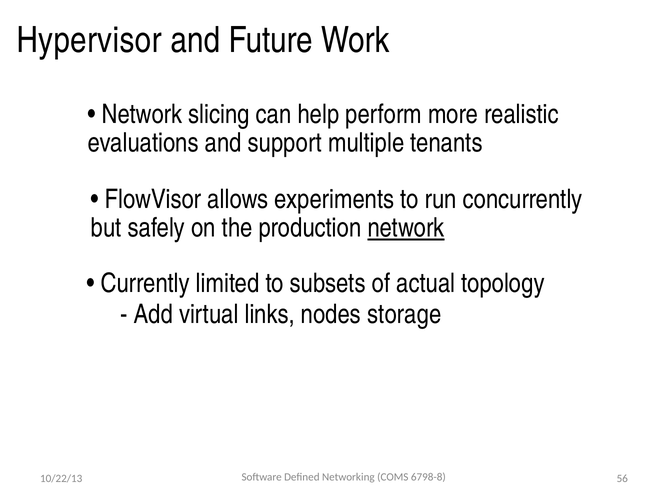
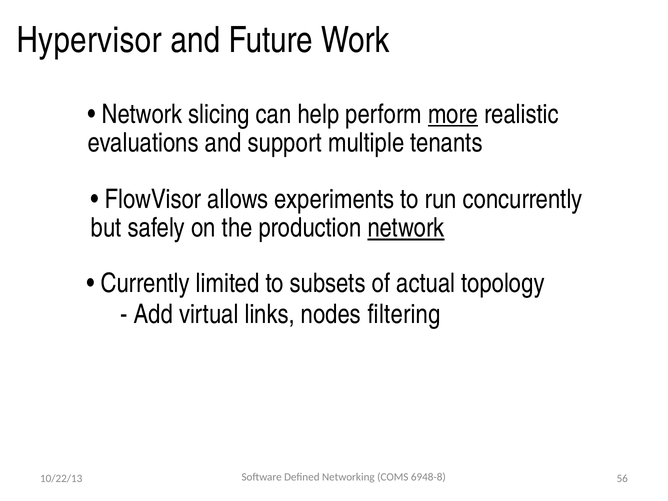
more underline: none -> present
storage: storage -> filtering
6798-8: 6798-8 -> 6948-8
